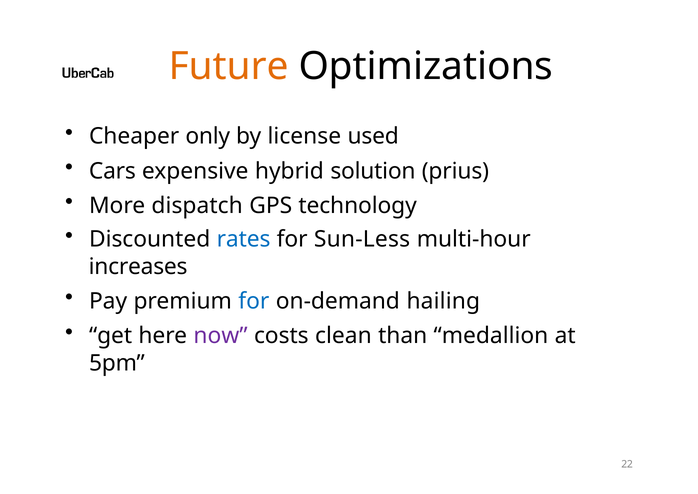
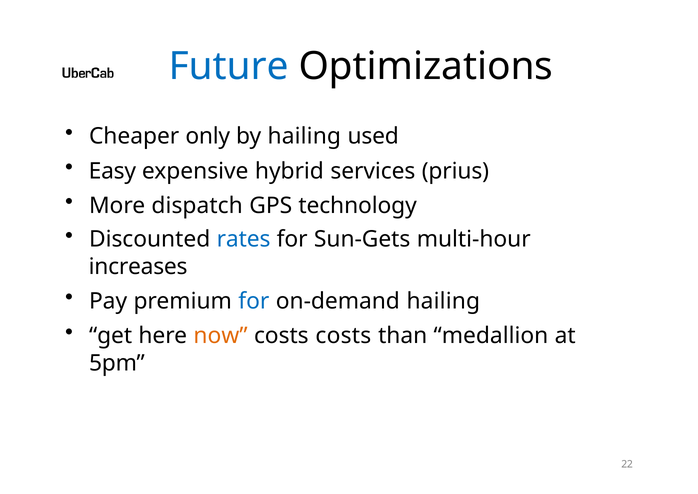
Future colour: orange -> blue
by license: license -> hailing
Cars: Cars -> Easy
solution: solution -> services
Sun-Less: Sun-Less -> Sun-Gets
now colour: purple -> orange
costs clean: clean -> costs
